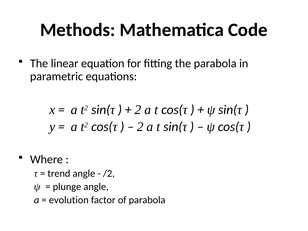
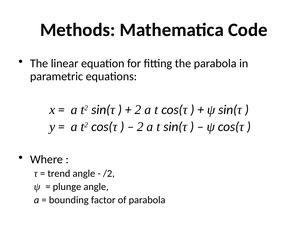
evolution: evolution -> bounding
